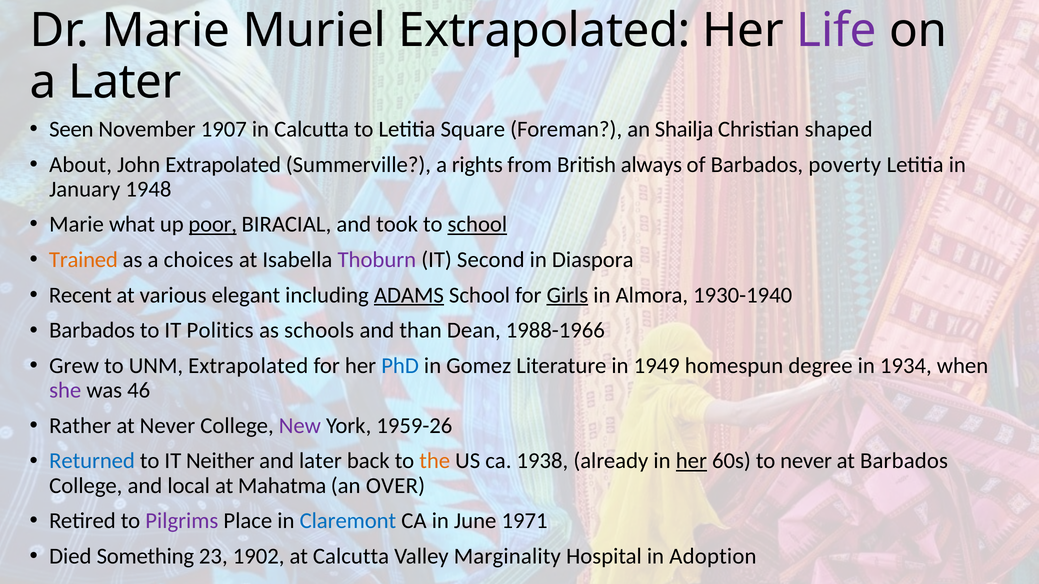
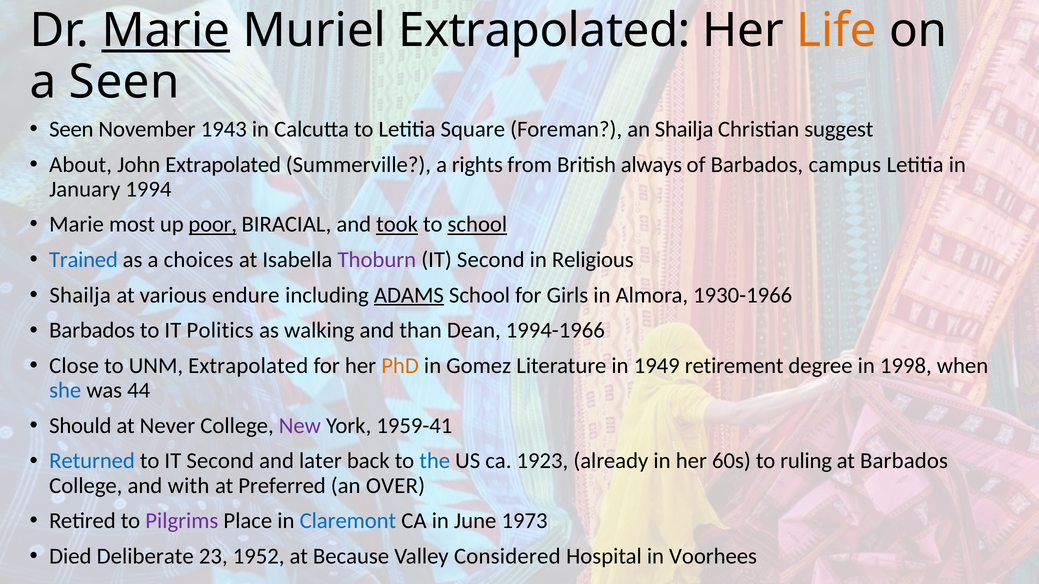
Marie at (166, 31) underline: none -> present
Life colour: purple -> orange
a Later: Later -> Seen
1907: 1907 -> 1943
shaped: shaped -> suggest
poverty: poverty -> campus
1948: 1948 -> 1994
what: what -> most
took underline: none -> present
Trained colour: orange -> blue
Diaspora: Diaspora -> Religious
Recent at (80, 295): Recent -> Shailja
elegant: elegant -> endure
Girls underline: present -> none
1930-1940: 1930-1940 -> 1930-1966
schools: schools -> walking
1988-1966: 1988-1966 -> 1994-1966
Grew: Grew -> Close
PhD colour: blue -> orange
homespun: homespun -> retirement
1934: 1934 -> 1998
she colour: purple -> blue
46: 46 -> 44
Rather: Rather -> Should
1959-26: 1959-26 -> 1959-41
to IT Neither: Neither -> Second
the colour: orange -> blue
1938: 1938 -> 1923
her at (691, 461) underline: present -> none
to never: never -> ruling
local: local -> with
Mahatma: Mahatma -> Preferred
1971: 1971 -> 1973
Something: Something -> Deliberate
1902: 1902 -> 1952
at Calcutta: Calcutta -> Because
Marginality: Marginality -> Considered
Adoption: Adoption -> Voorhees
